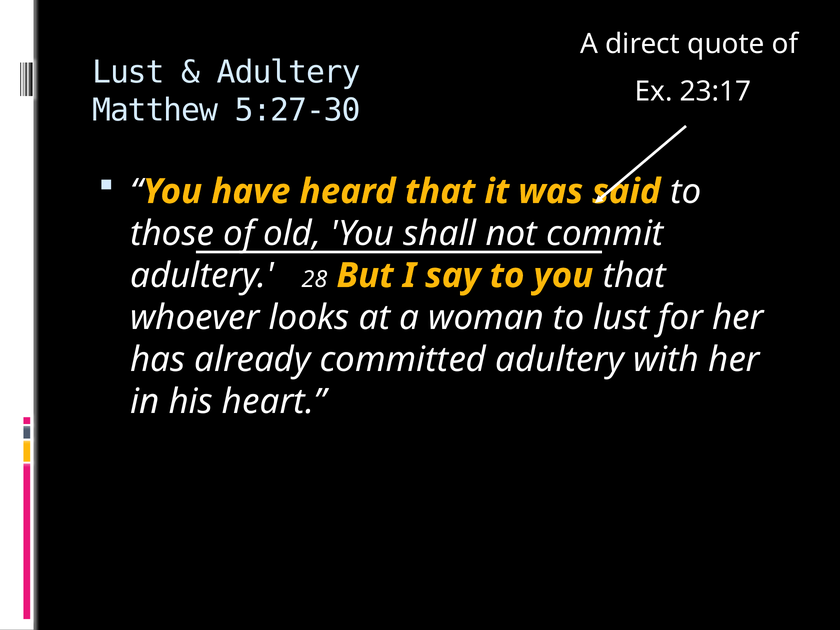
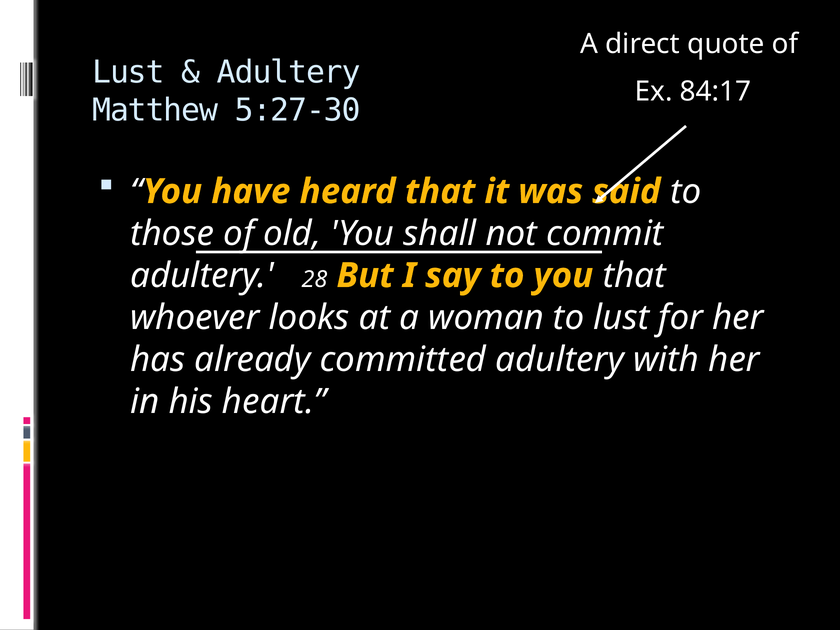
23:17: 23:17 -> 84:17
